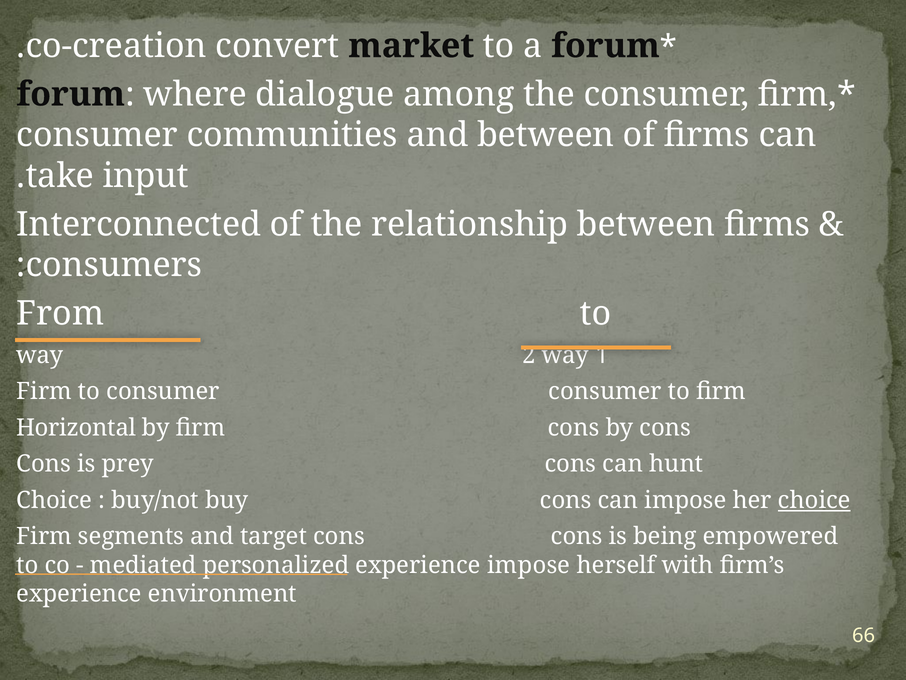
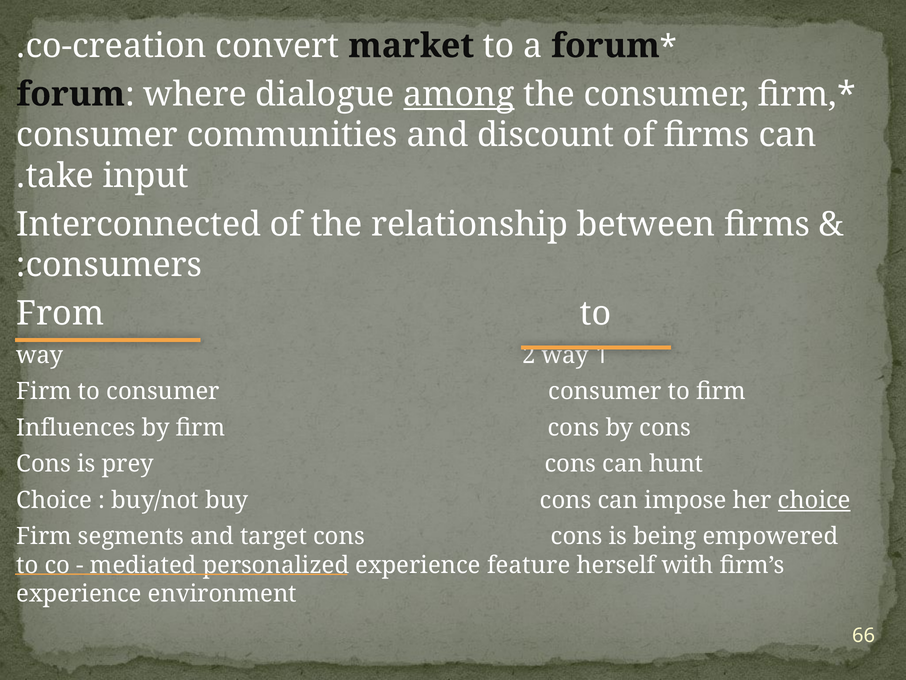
among underline: none -> present
and between: between -> discount
Horizontal: Horizontal -> Influences
experience impose: impose -> feature
